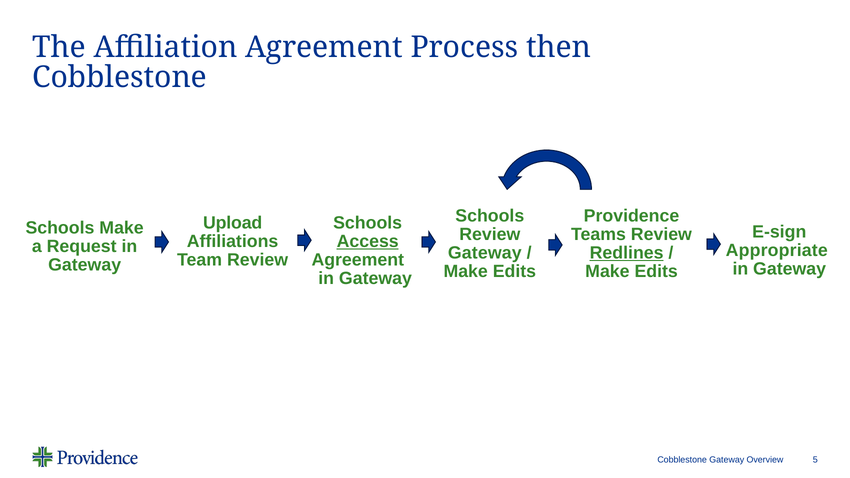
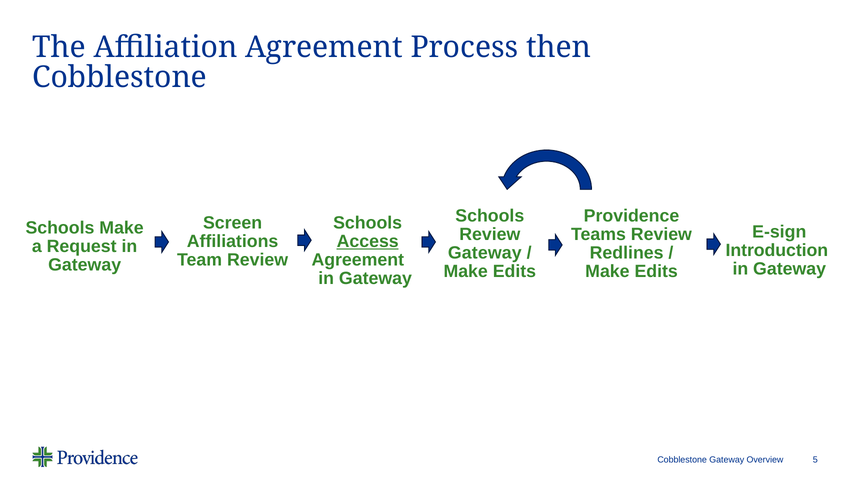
Upload: Upload -> Screen
Appropriate: Appropriate -> Introduction
Redlines underline: present -> none
